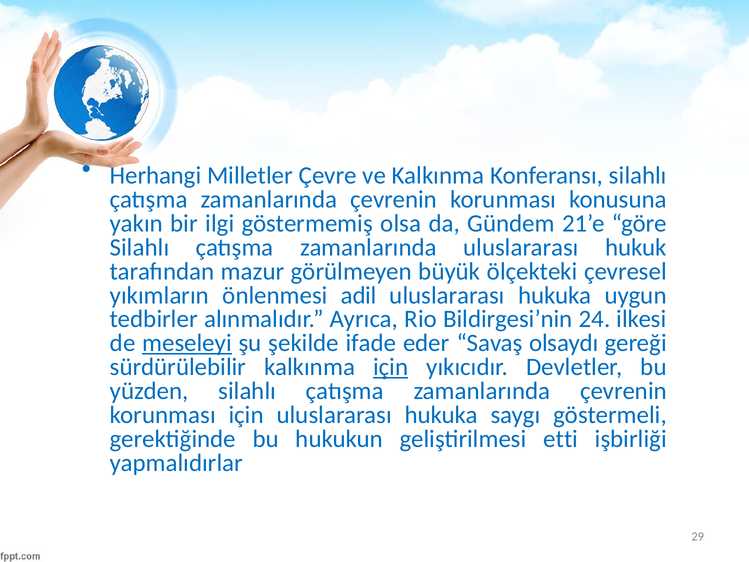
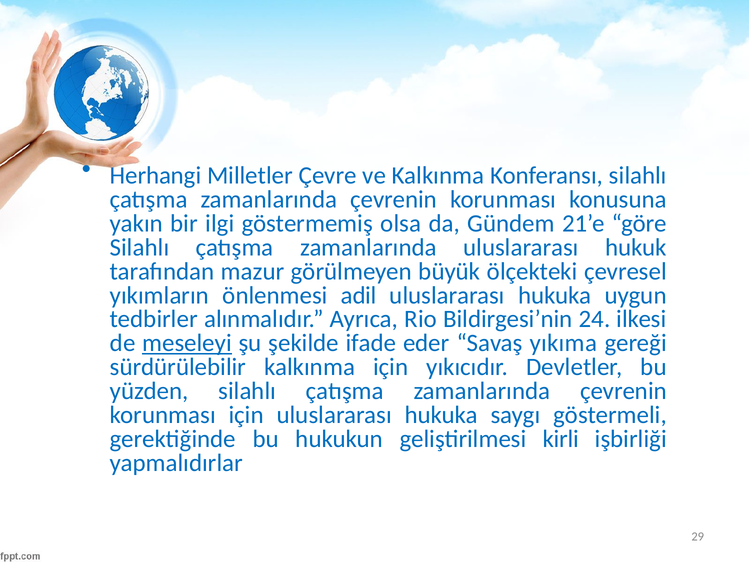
olsaydı: olsaydı -> yıkıma
için at (391, 367) underline: present -> none
etti: etti -> kirli
